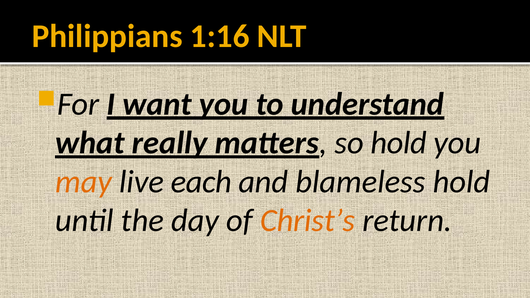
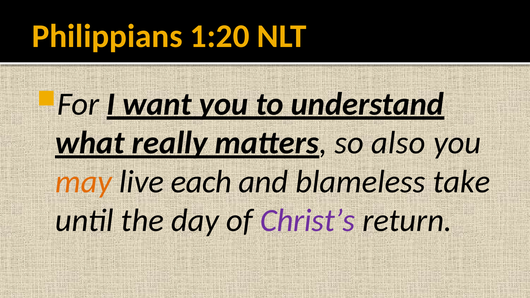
1:16: 1:16 -> 1:20
so hold: hold -> also
blameless hold: hold -> take
Christ’s colour: orange -> purple
